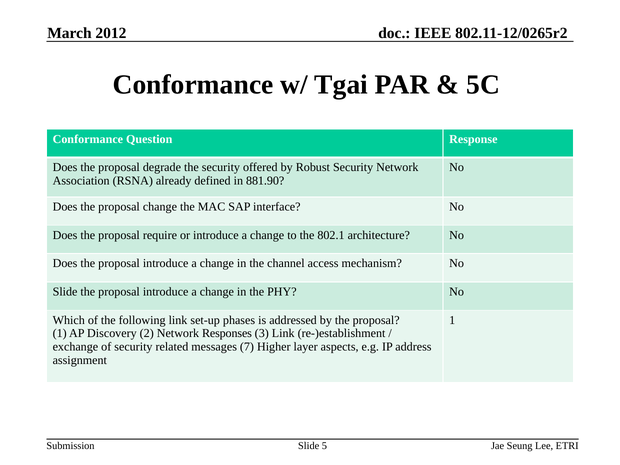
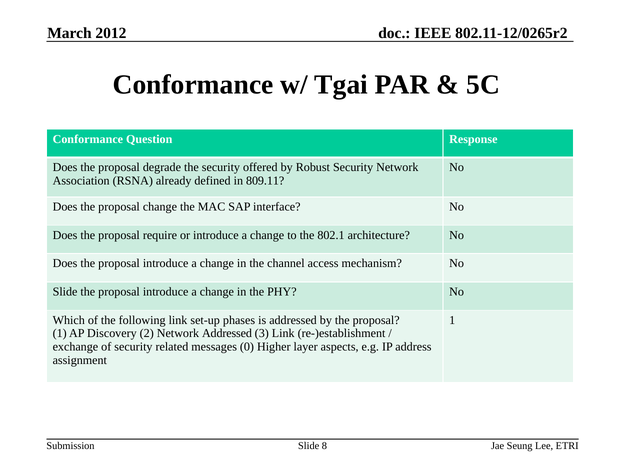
881.90: 881.90 -> 809.11
Network Responses: Responses -> Addressed
7: 7 -> 0
5: 5 -> 8
